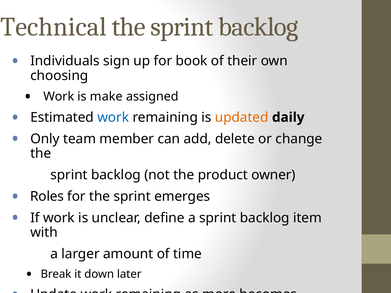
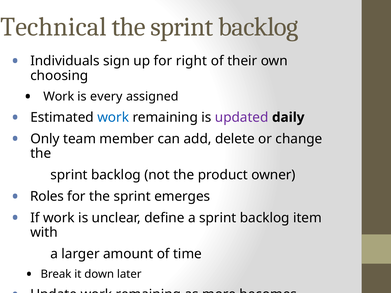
book: book -> right
make: make -> every
updated colour: orange -> purple
